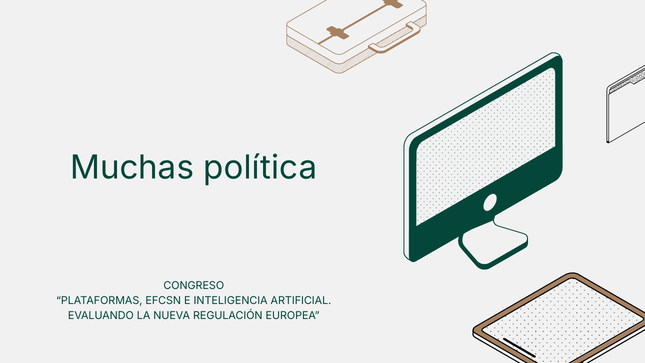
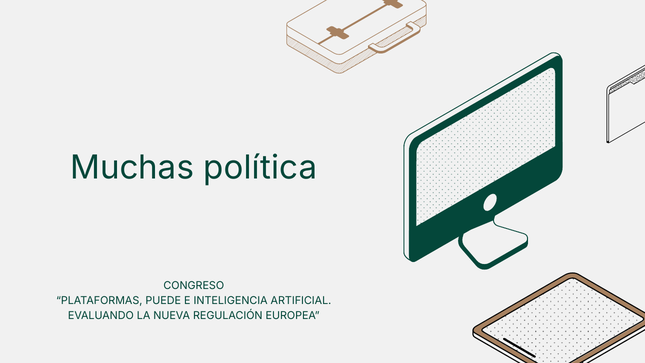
EFCSN: EFCSN -> PUEDE
